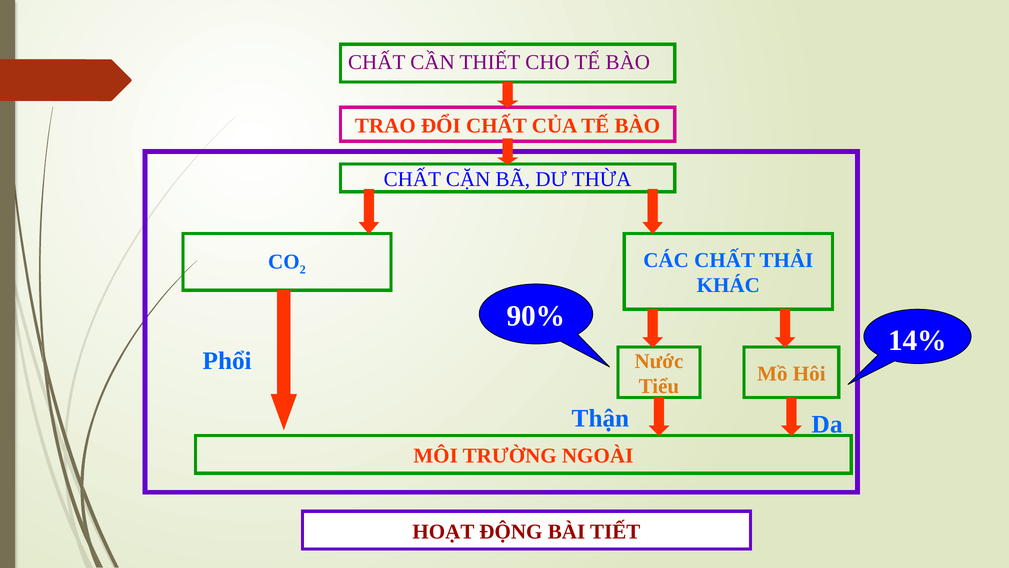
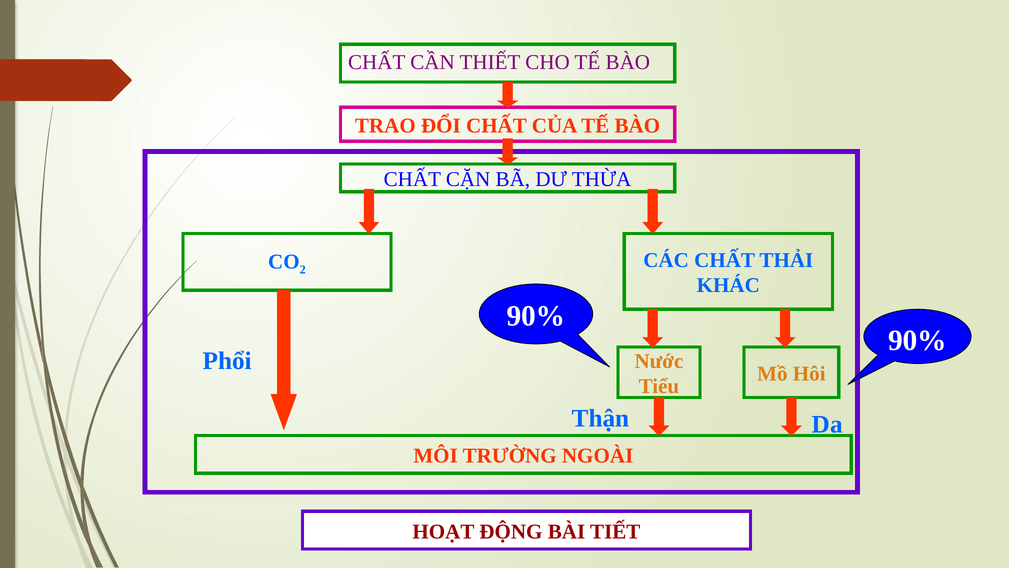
14% at (917, 340): 14% -> 90%
